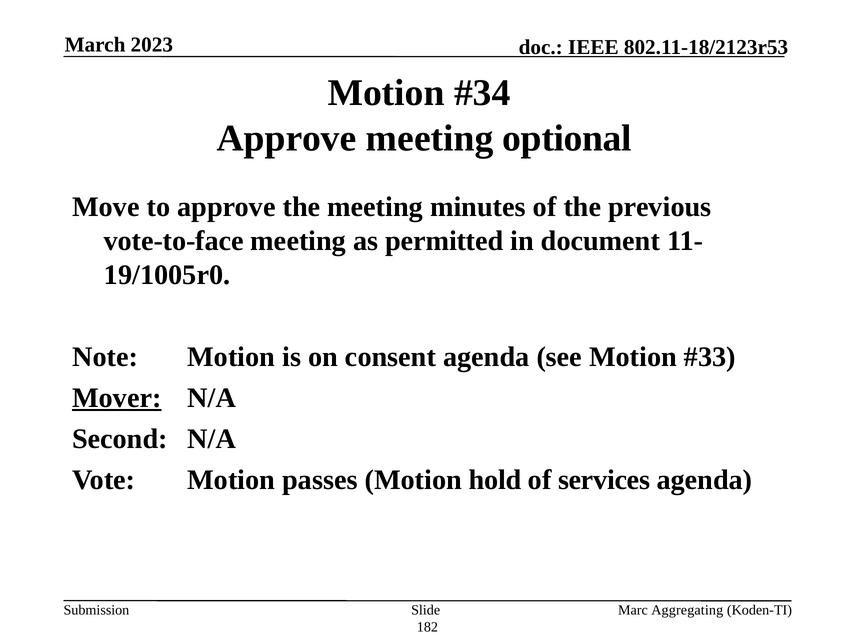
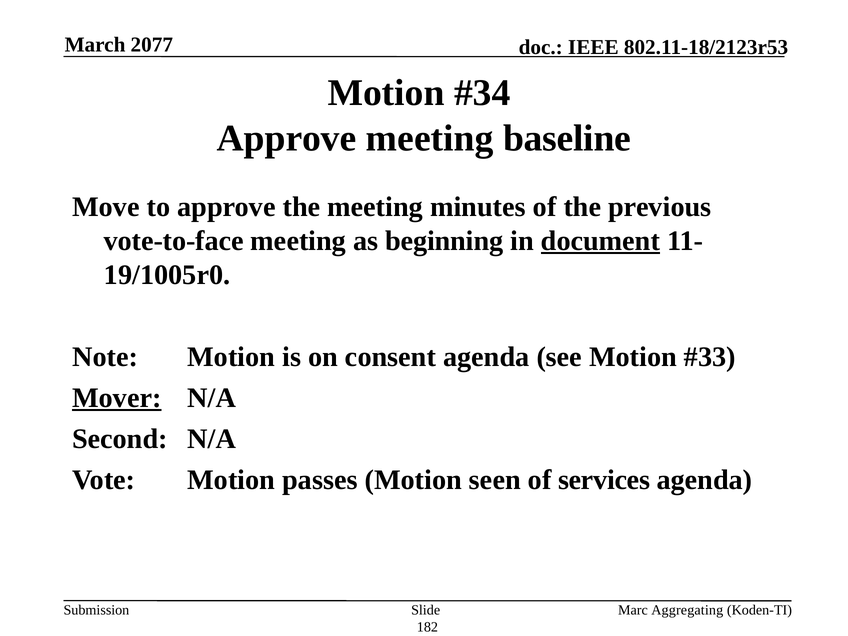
2023: 2023 -> 2077
optional: optional -> baseline
permitted: permitted -> beginning
document underline: none -> present
hold: hold -> seen
